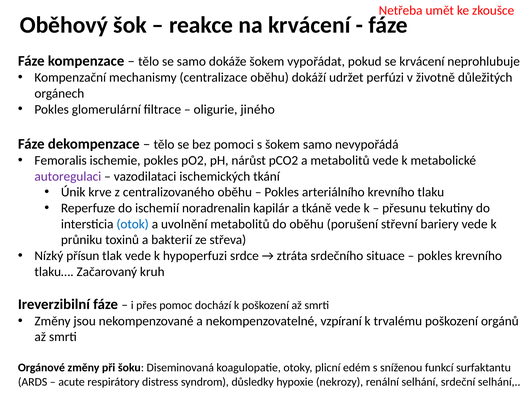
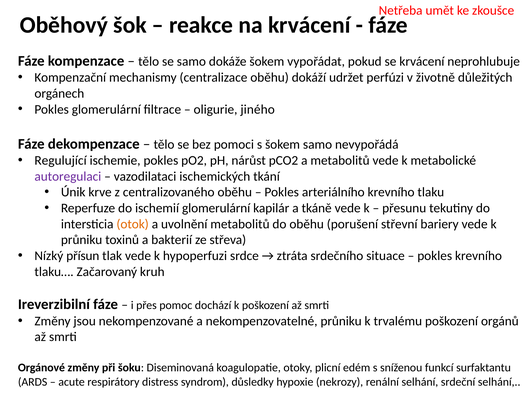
Femoralis: Femoralis -> Regulující
ischemií noradrenalin: noradrenalin -> glomerulární
otok colour: blue -> orange
nekompenzovatelné vzpíraní: vzpíraní -> průniku
